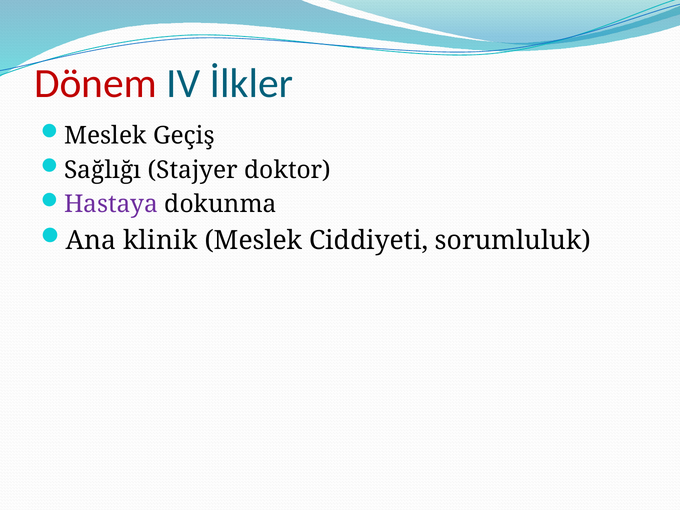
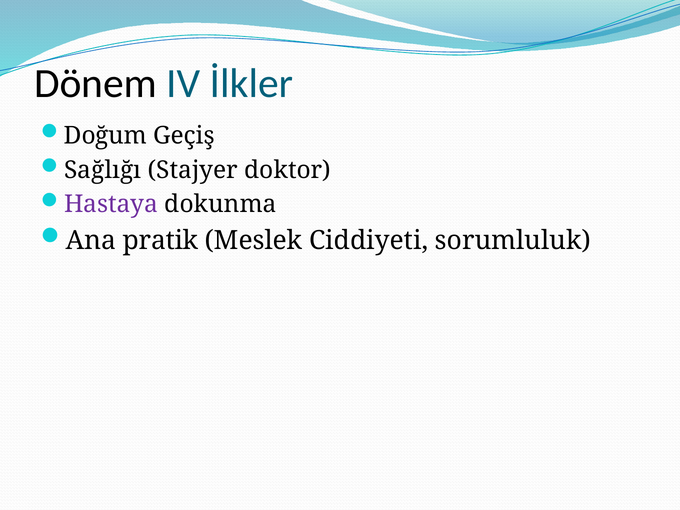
Dönem colour: red -> black
Meslek at (105, 136): Meslek -> Doğum
klinik: klinik -> pratik
